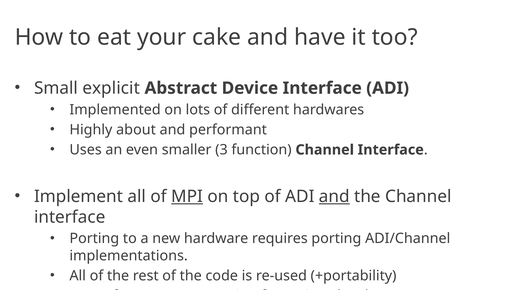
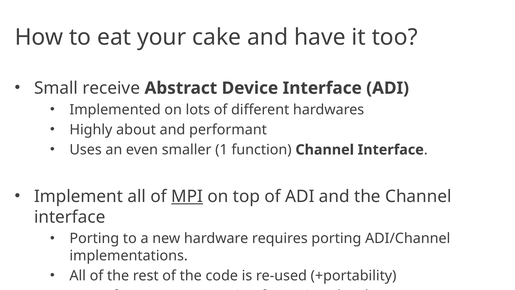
explicit: explicit -> receive
3: 3 -> 1
and at (334, 196) underline: present -> none
